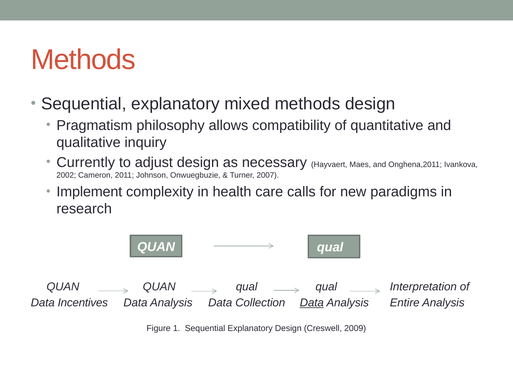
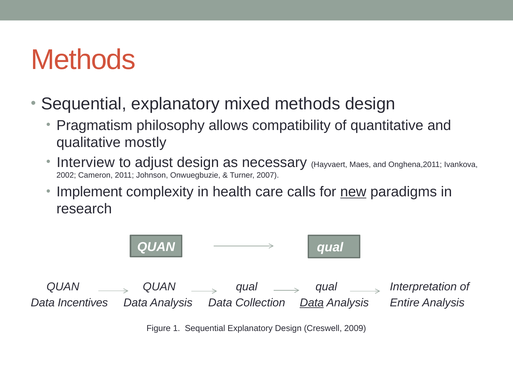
inquiry: inquiry -> mostly
Currently: Currently -> Interview
new underline: none -> present
